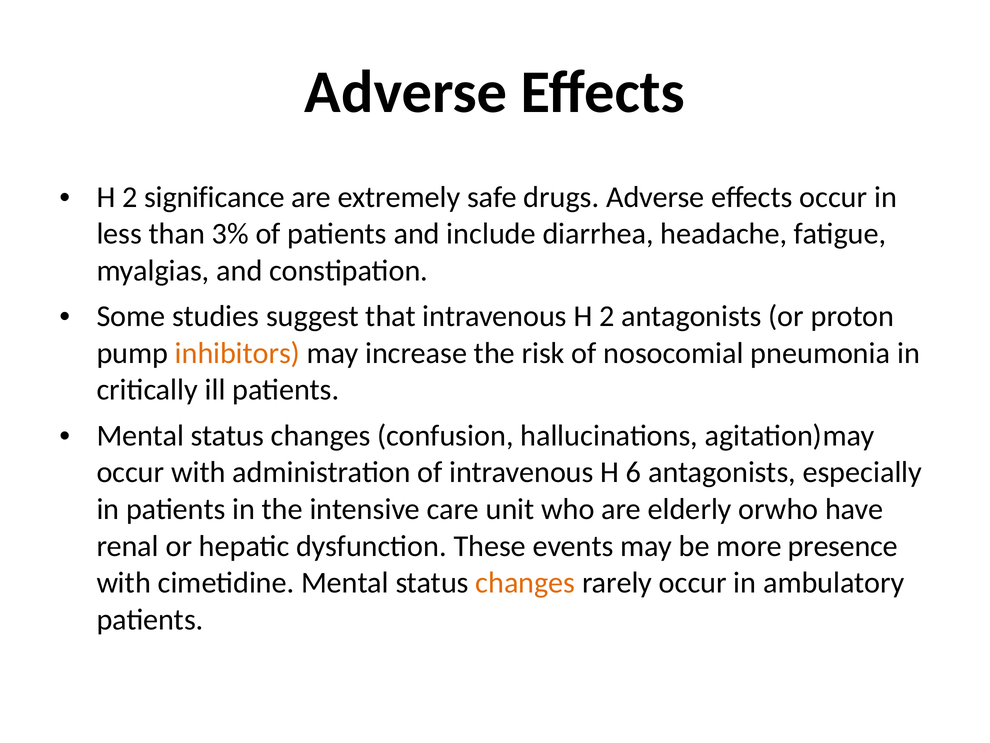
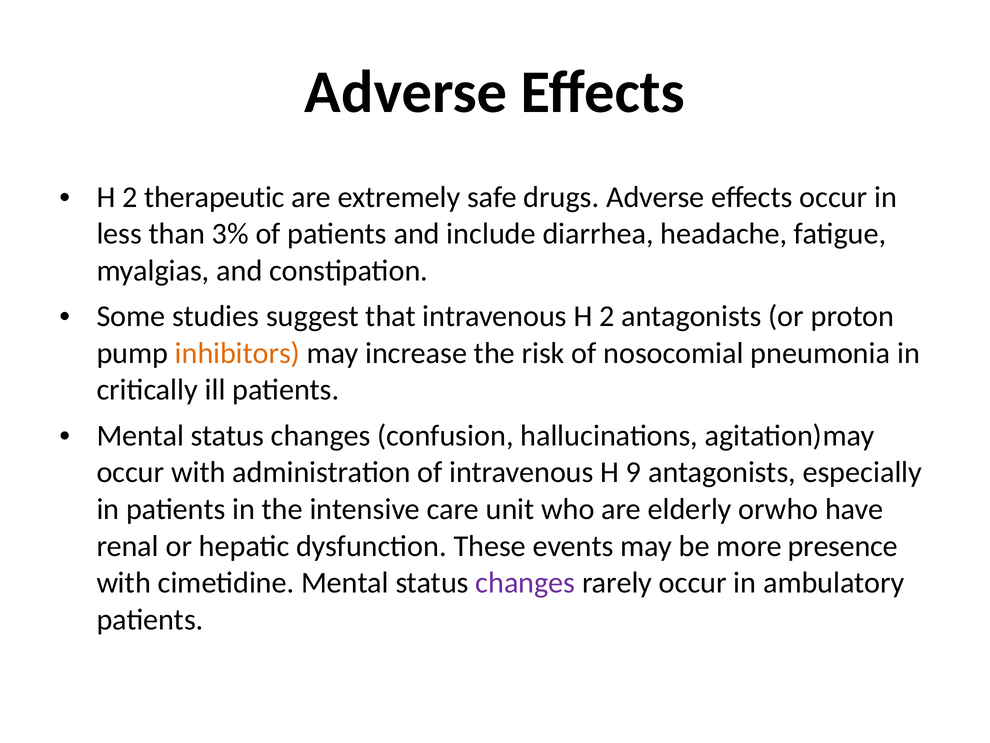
significance: significance -> therapeutic
6: 6 -> 9
changes at (525, 582) colour: orange -> purple
